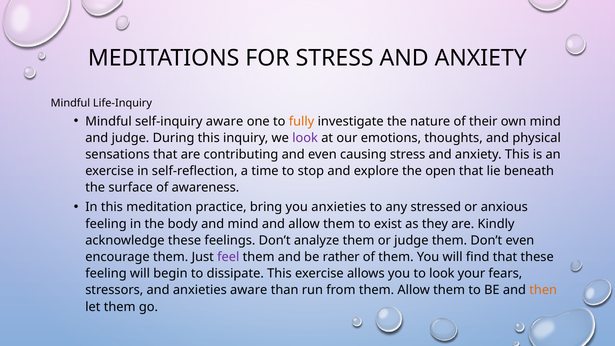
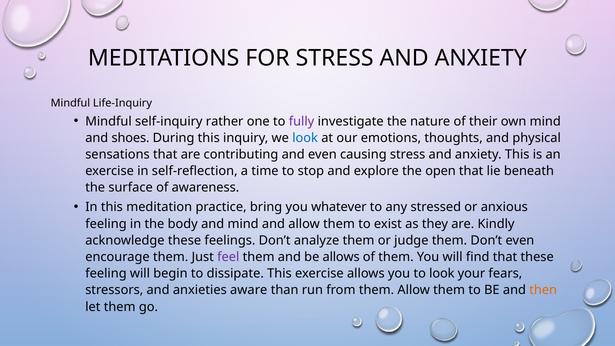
self-inquiry aware: aware -> rather
fully colour: orange -> purple
and judge: judge -> shoes
look at (305, 138) colour: purple -> blue
you anxieties: anxieties -> whatever
be rather: rather -> allows
